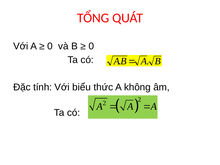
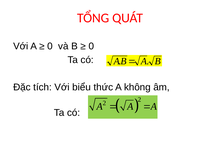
tính: tính -> tích
